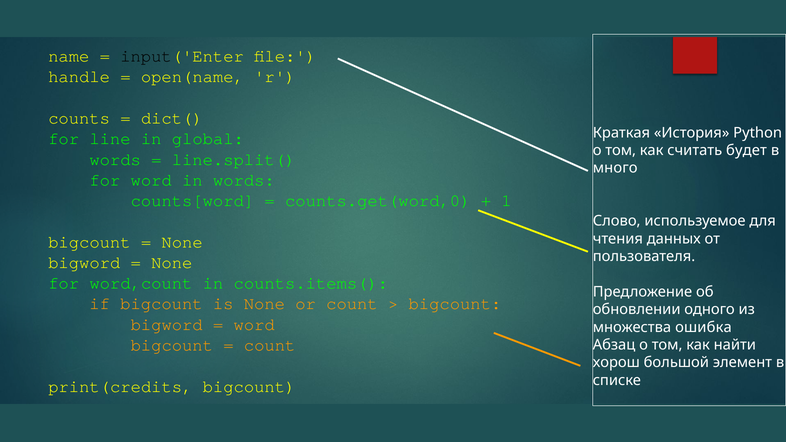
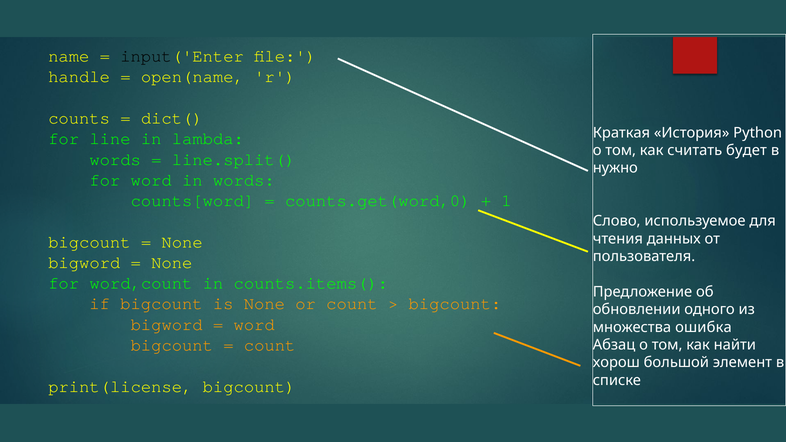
global: global -> lambda
много: много -> нужно
print(credits: print(credits -> print(license
